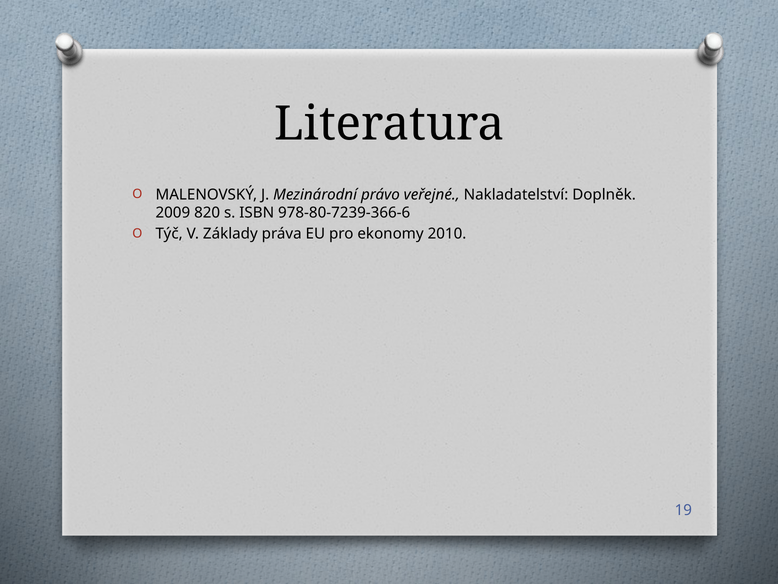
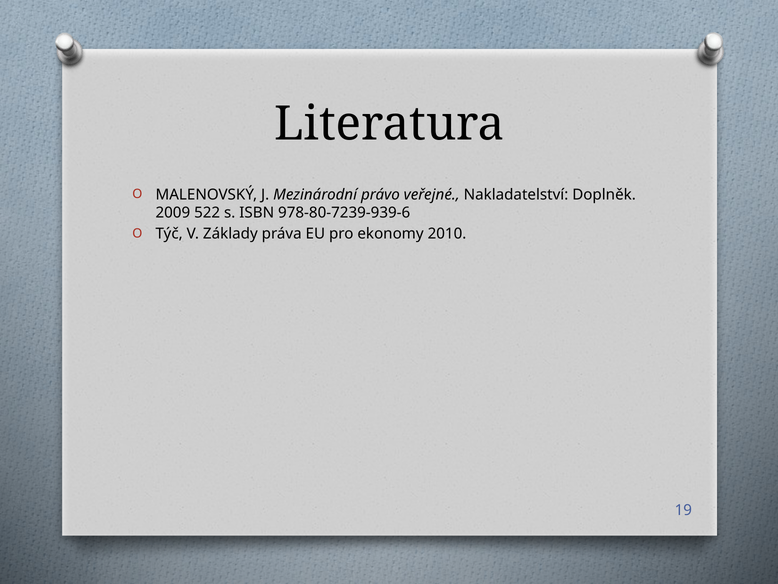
820: 820 -> 522
978-80-7239-366-6: 978-80-7239-366-6 -> 978-80-7239-939-6
